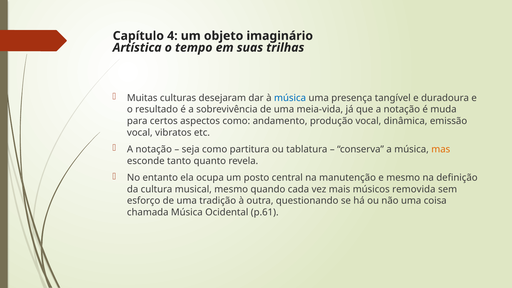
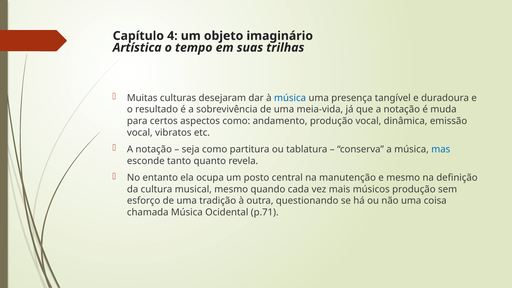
mas colour: orange -> blue
músicos removida: removida -> produção
p.61: p.61 -> p.71
